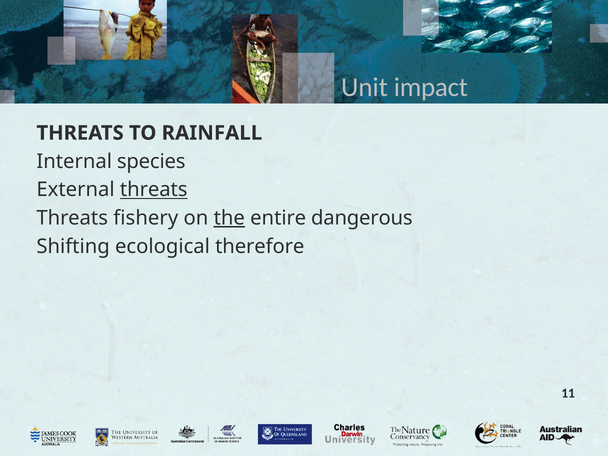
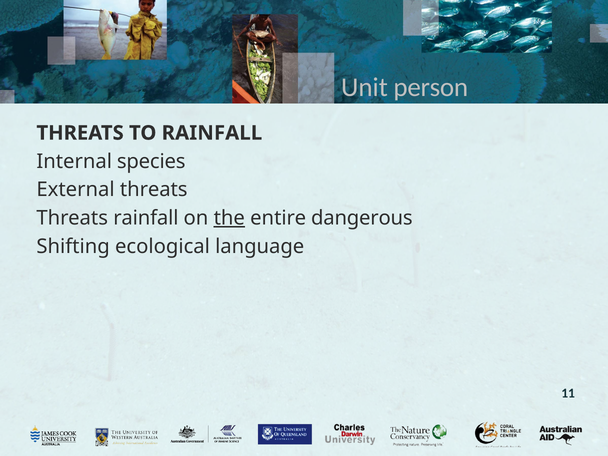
impact: impact -> person
threats at (154, 190) underline: present -> none
Threats fishery: fishery -> rainfall
therefore: therefore -> language
